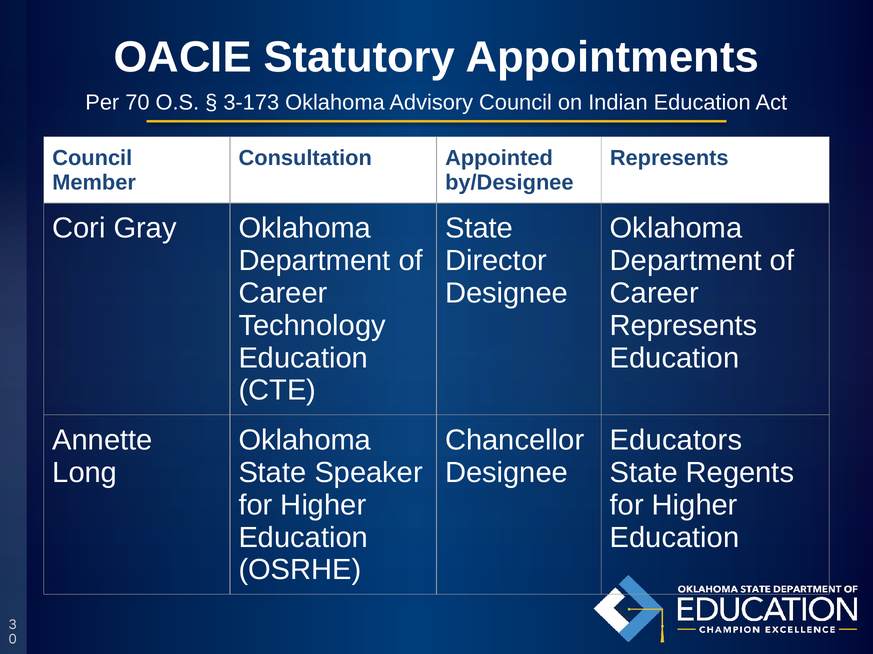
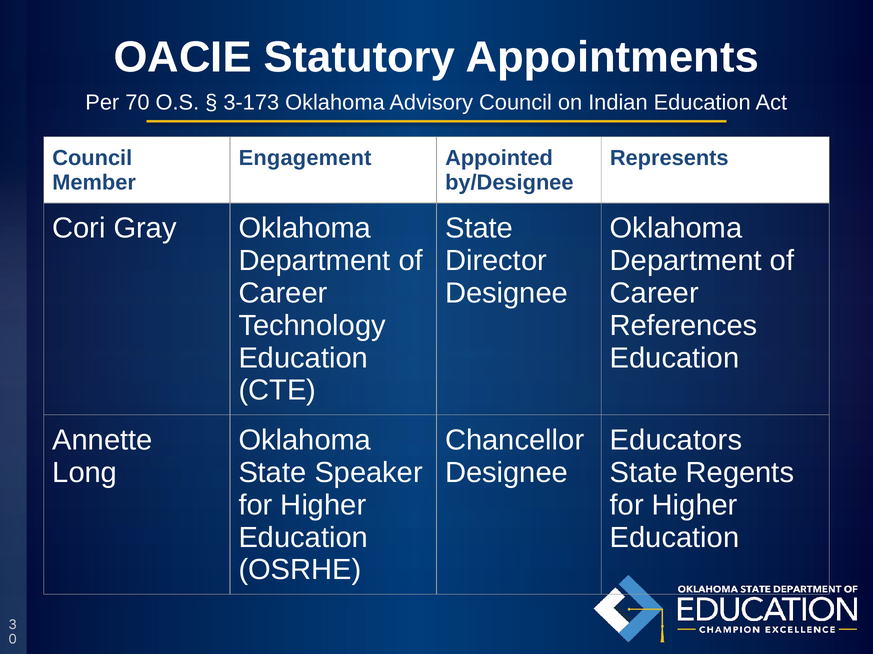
Consultation: Consultation -> Engagement
Represents at (684, 326): Represents -> References
